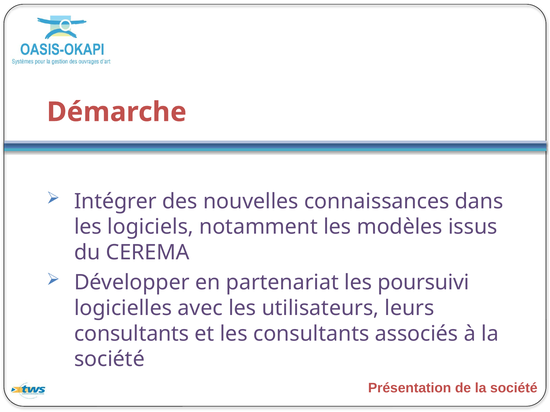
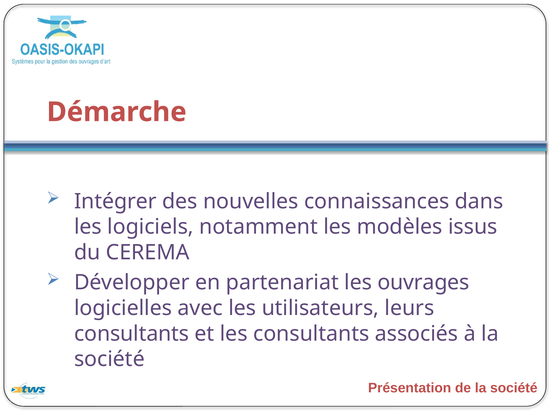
poursuivi: poursuivi -> ouvrages
